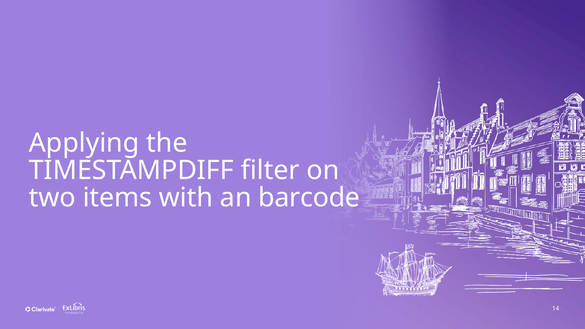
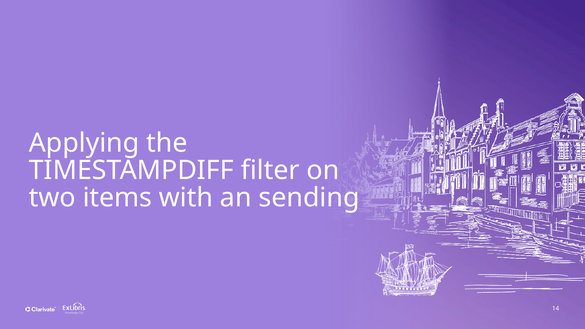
barcode: barcode -> sending
